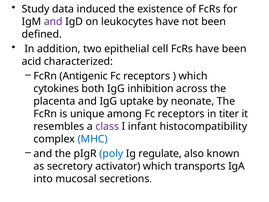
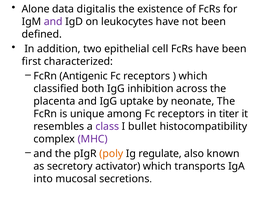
Study: Study -> Alone
induced: induced -> digitalis
acid: acid -> first
cytokines: cytokines -> classified
infant: infant -> bullet
MHC colour: blue -> purple
poly colour: blue -> orange
